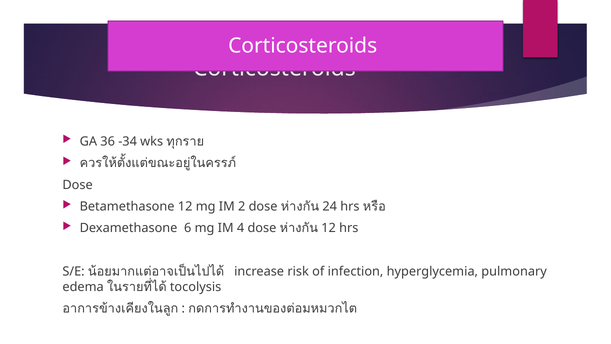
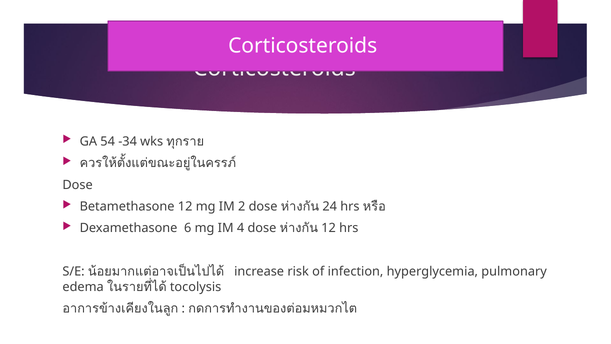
36: 36 -> 54
